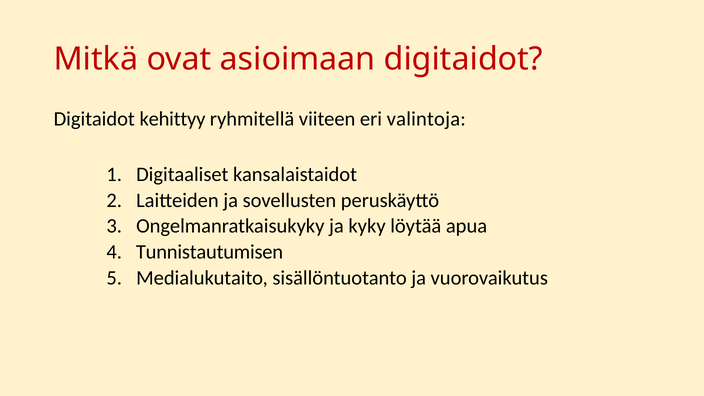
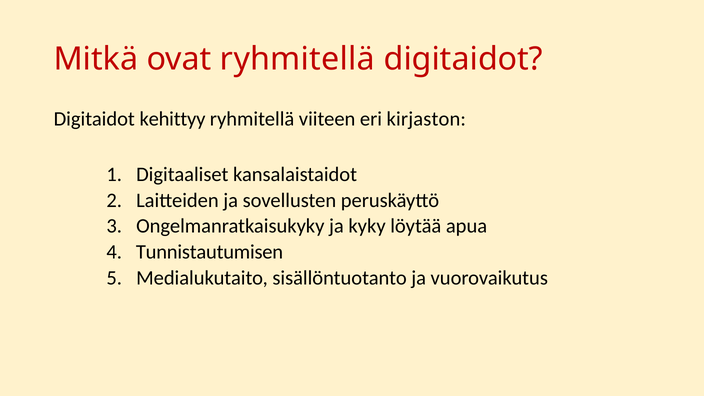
ovat asioimaan: asioimaan -> ryhmitellä
valintoja: valintoja -> kirjaston
